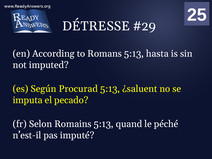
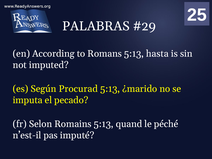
DÉTRESSE: DÉTRESSE -> PALABRAS
¿saluent: ¿saluent -> ¿marido
